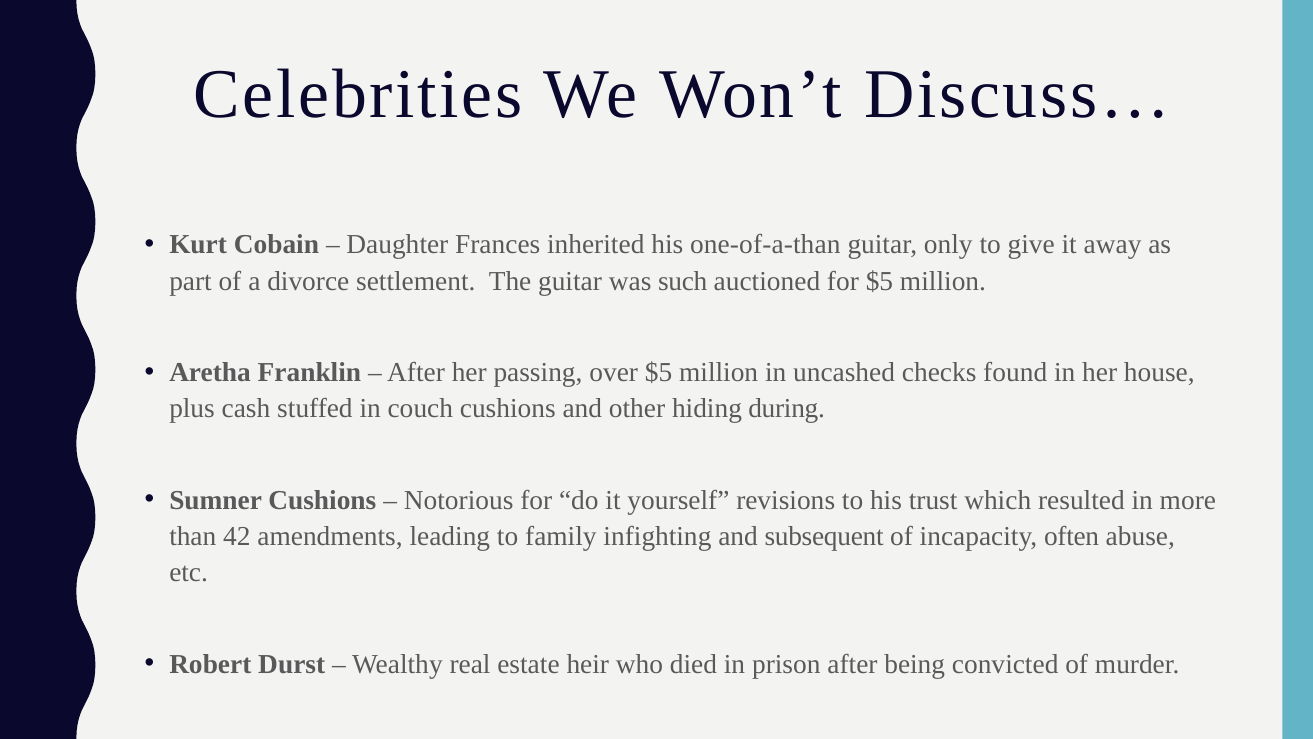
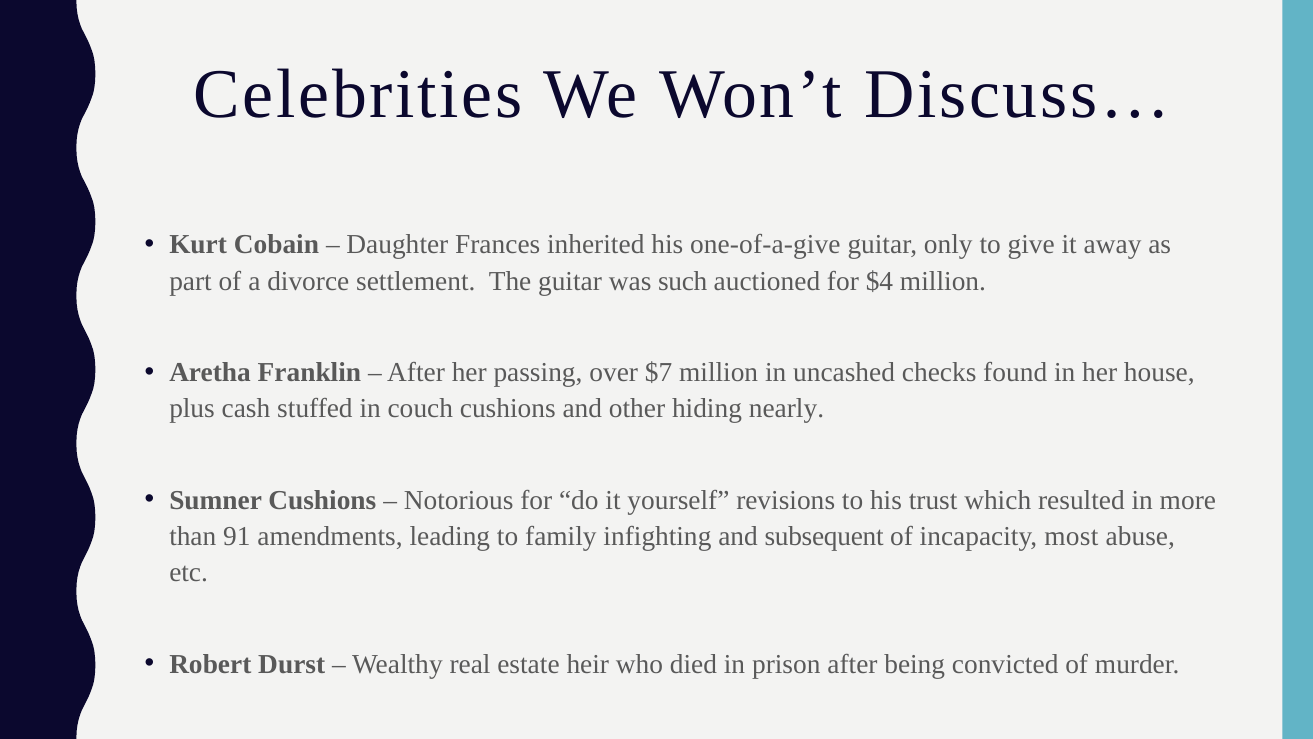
one-of-a-than: one-of-a-than -> one-of-a-give
for $5: $5 -> $4
over $5: $5 -> $7
during: during -> nearly
42: 42 -> 91
often: often -> most
